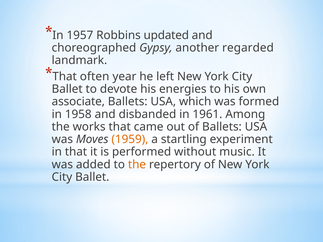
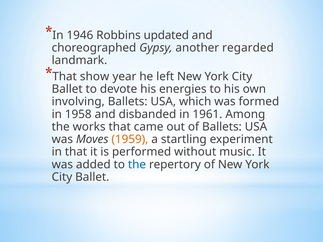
1957: 1957 -> 1946
often: often -> show
associate: associate -> involving
the at (137, 165) colour: orange -> blue
